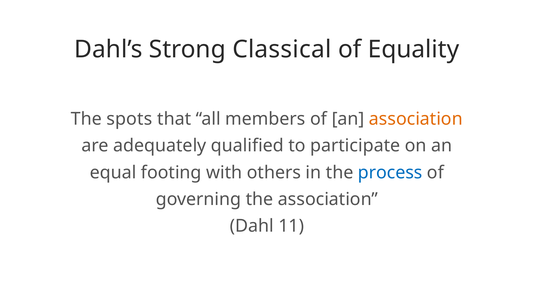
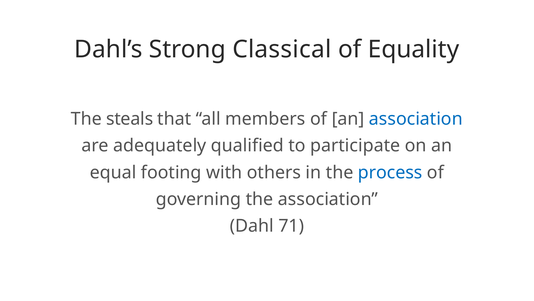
spots: spots -> steals
association at (416, 119) colour: orange -> blue
11: 11 -> 71
